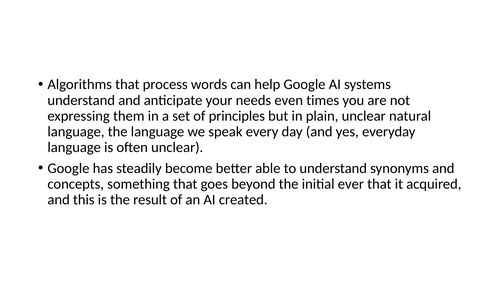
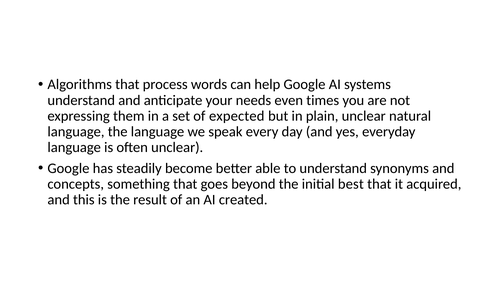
principles: principles -> expected
ever: ever -> best
